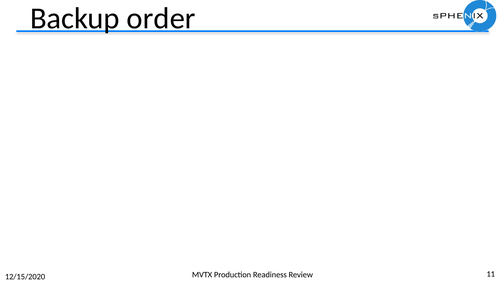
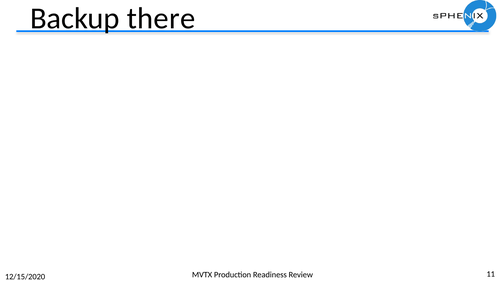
order: order -> there
